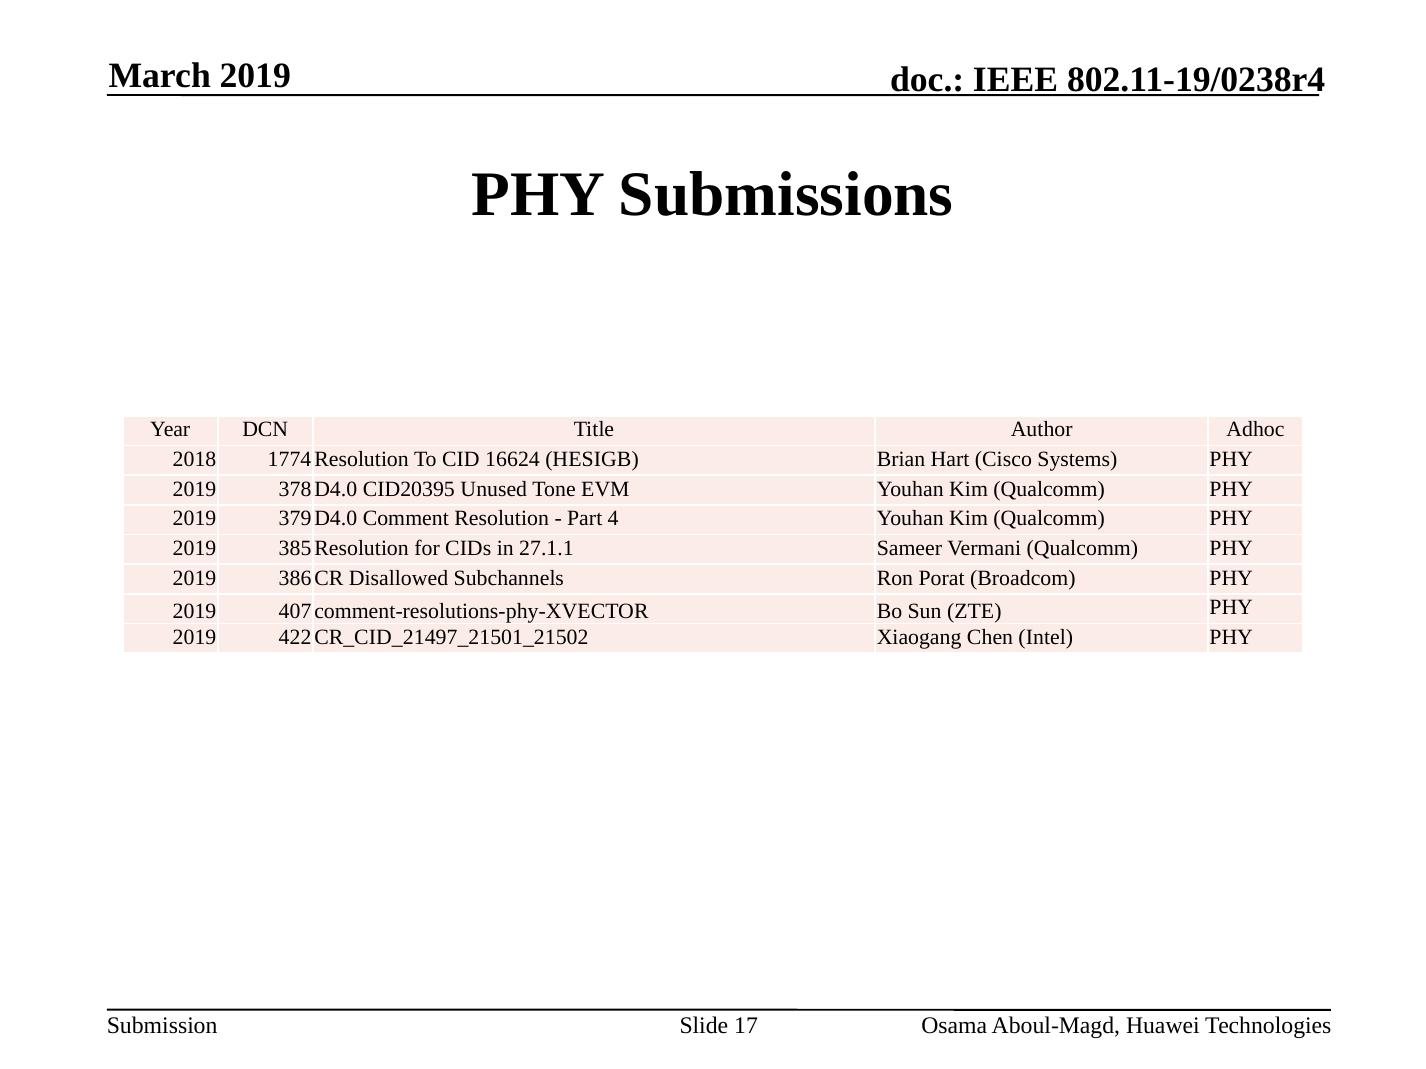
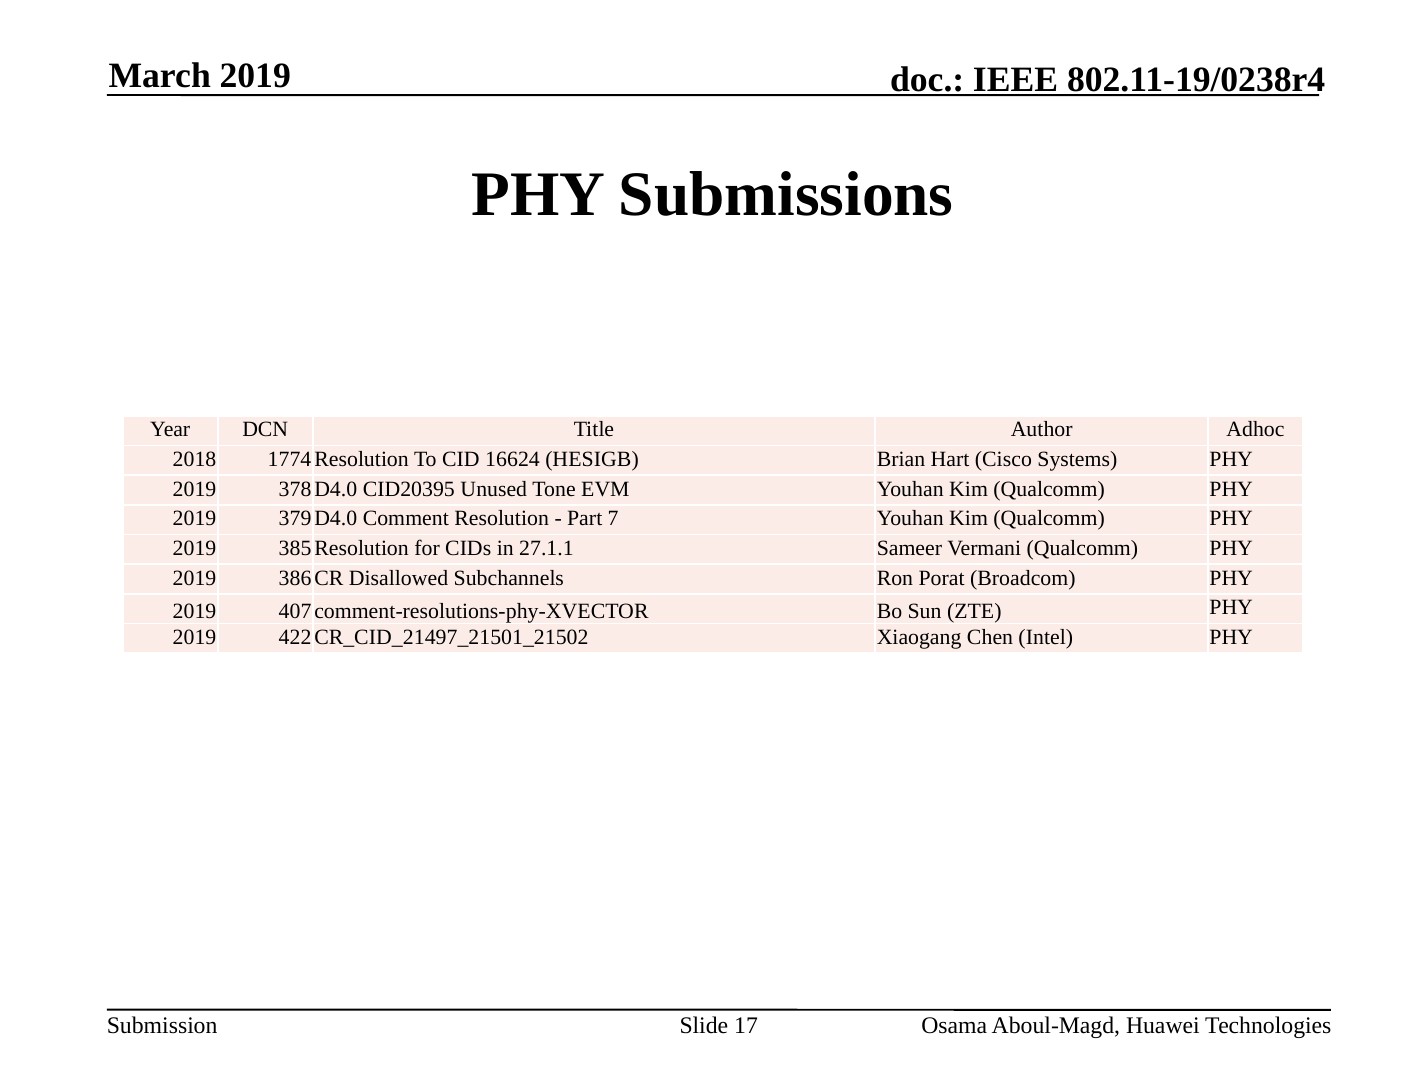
4: 4 -> 7
